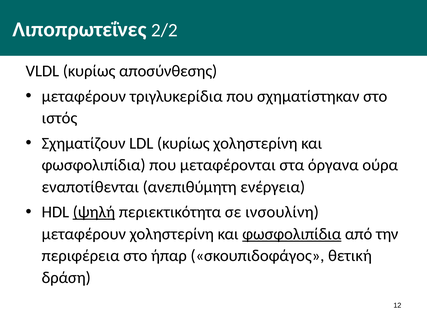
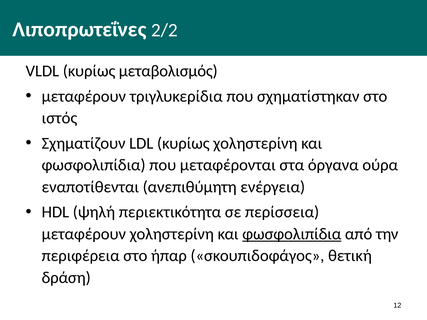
αποσύνθεσης: αποσύνθεσης -> μεταβολισμός
ψηλή underline: present -> none
ινσουλίνη: ινσουλίνη -> περίσσεια
